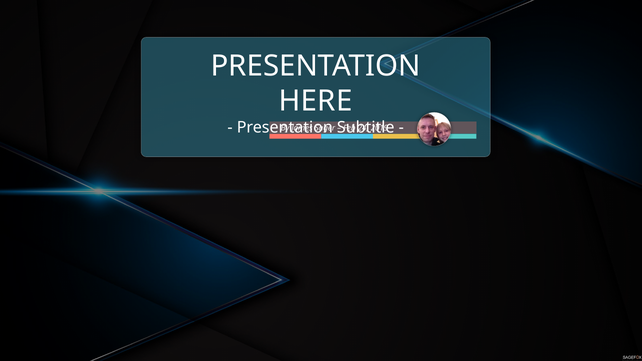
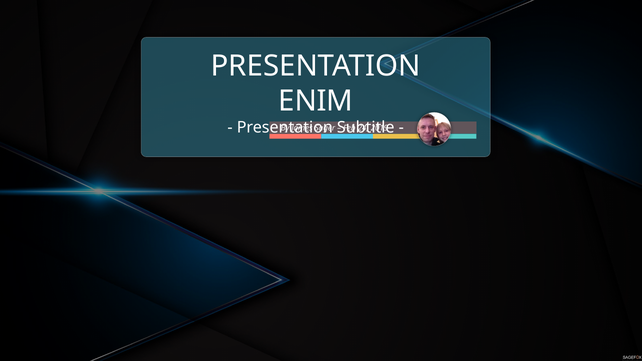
HERE: HERE -> ENIM
